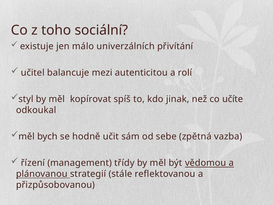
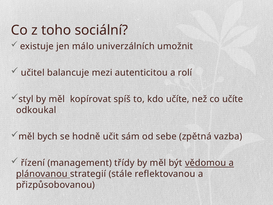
přivítání: přivítání -> umožnit
kdo jinak: jinak -> učíte
